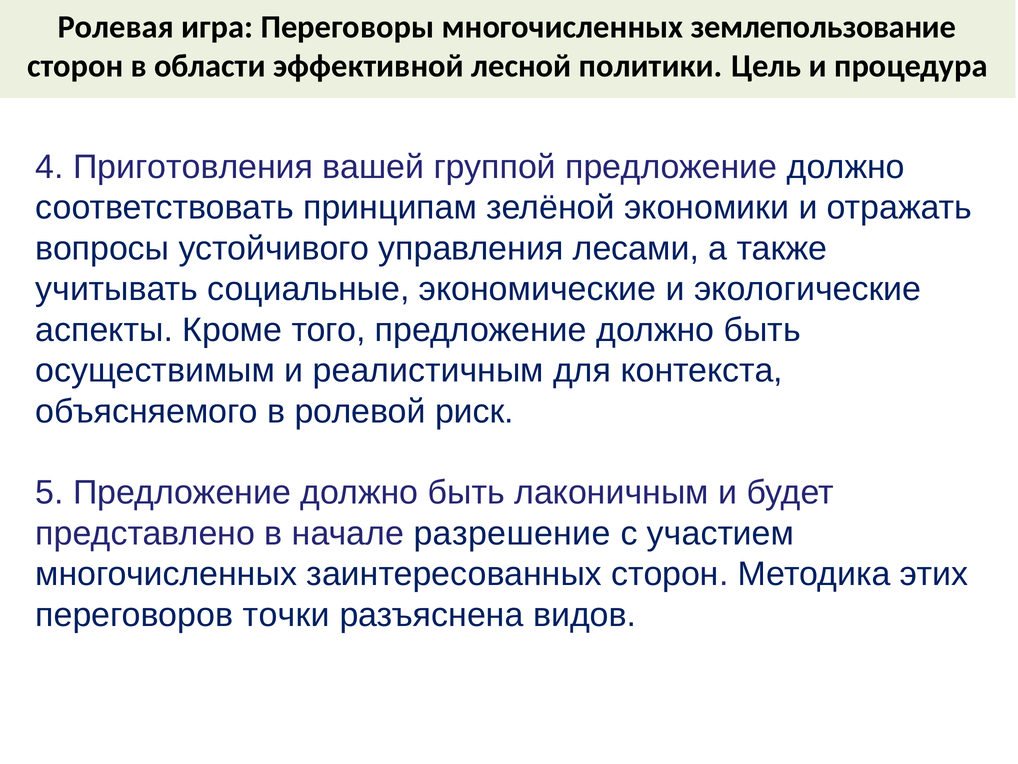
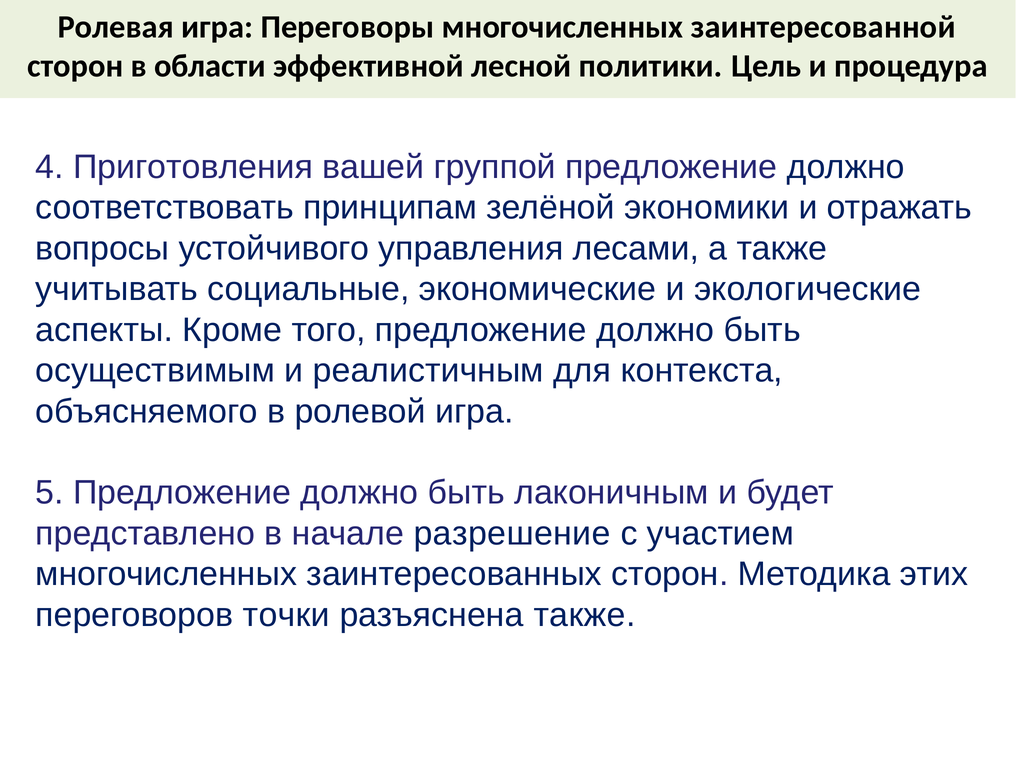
землепользование: землепользование -> заинтересованной
ролевой риск: риск -> игра
разъяснена видов: видов -> также
